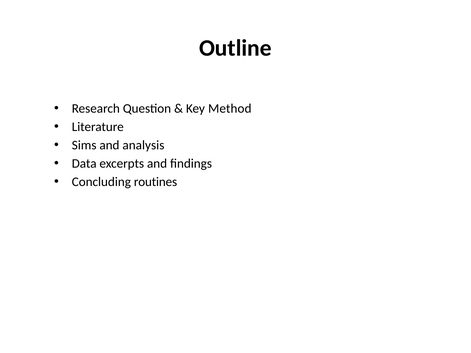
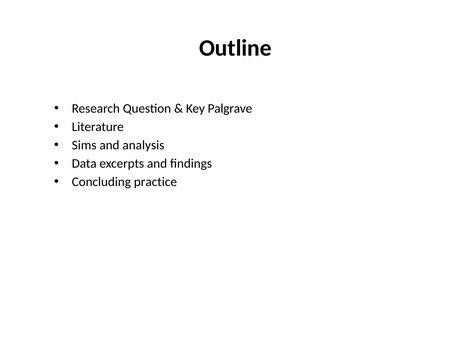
Method: Method -> Palgrave
routines: routines -> practice
